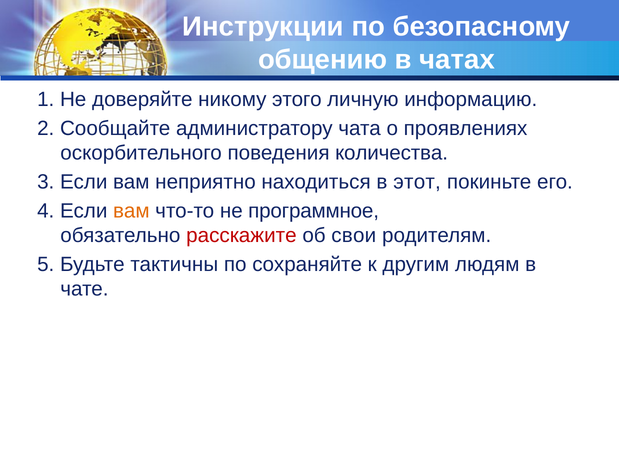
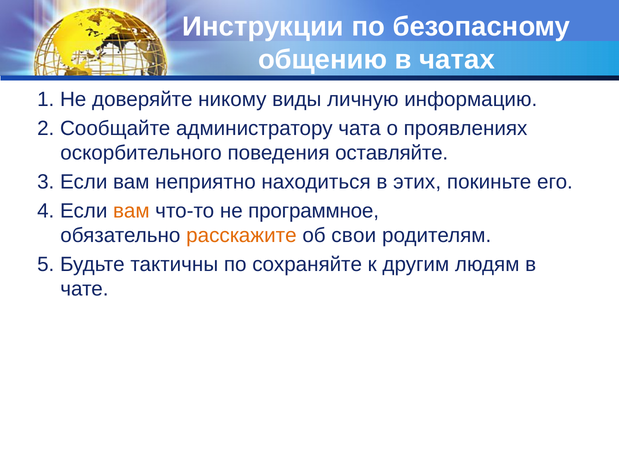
этого: этого -> виды
количества: количества -> оставляйте
этот: этот -> этих
расскажите colour: red -> orange
